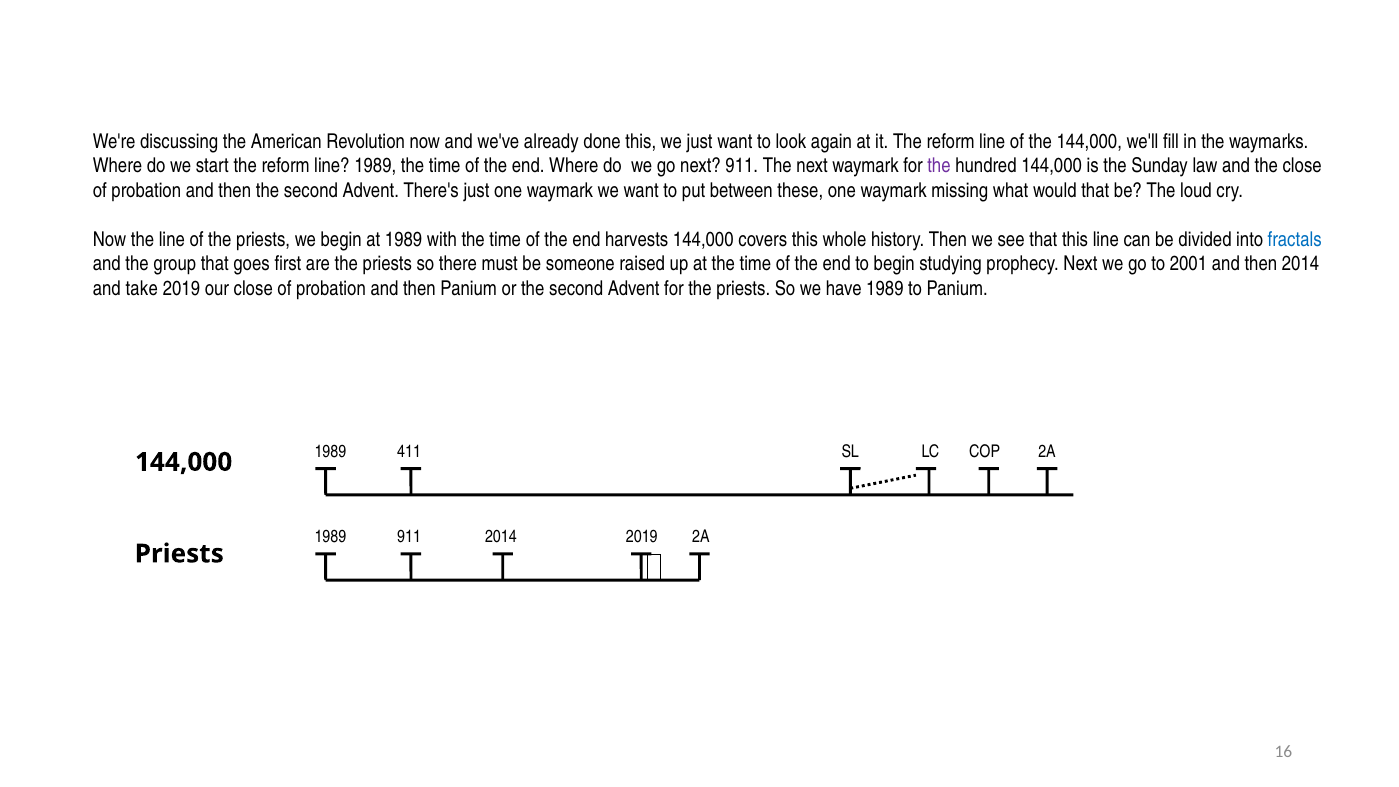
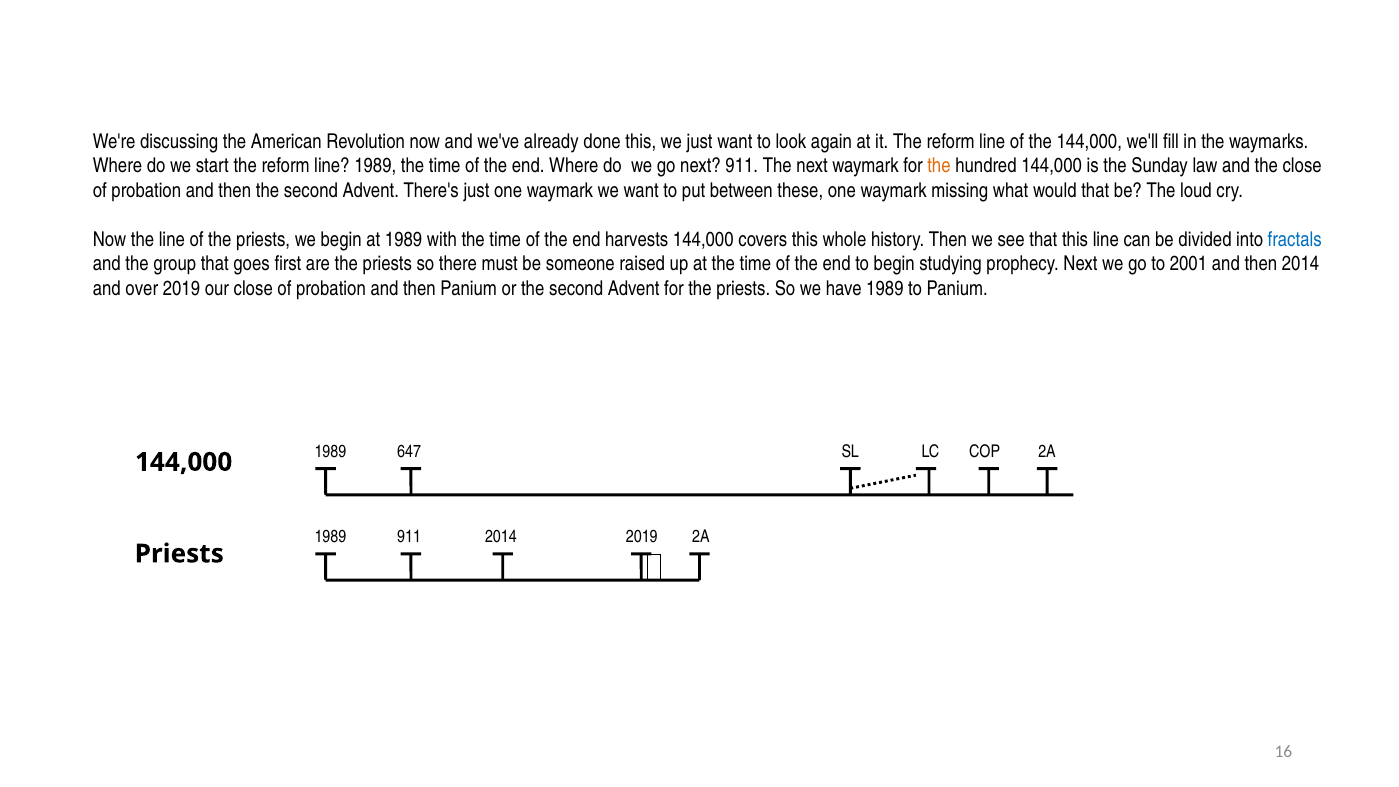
the at (939, 166) colour: purple -> orange
take: take -> over
411: 411 -> 647
